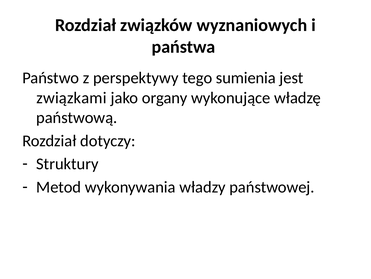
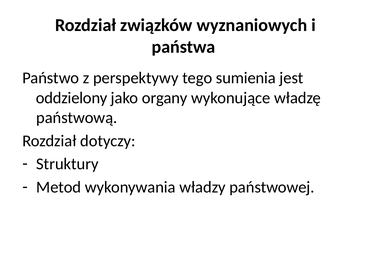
związkami: związkami -> oddzielony
